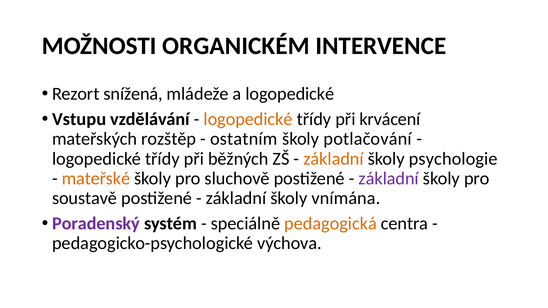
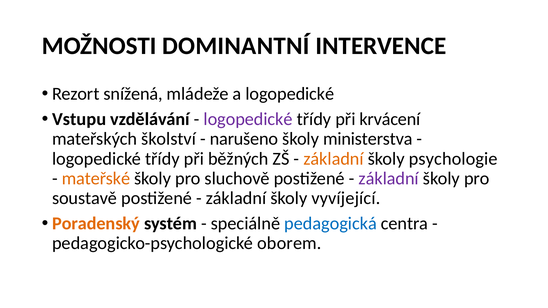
ORGANICKÉM: ORGANICKÉM -> DOMINANTNÍ
logopedické at (248, 119) colour: orange -> purple
rozštěp: rozštěp -> školství
ostatním: ostatním -> narušeno
potlačování: potlačování -> ministerstva
vnímána: vnímána -> vyvíjející
Poradenský colour: purple -> orange
pedagogická colour: orange -> blue
výchova: výchova -> oborem
